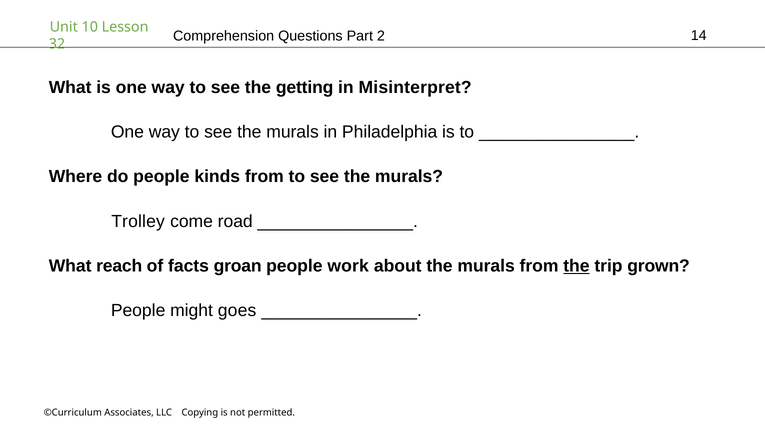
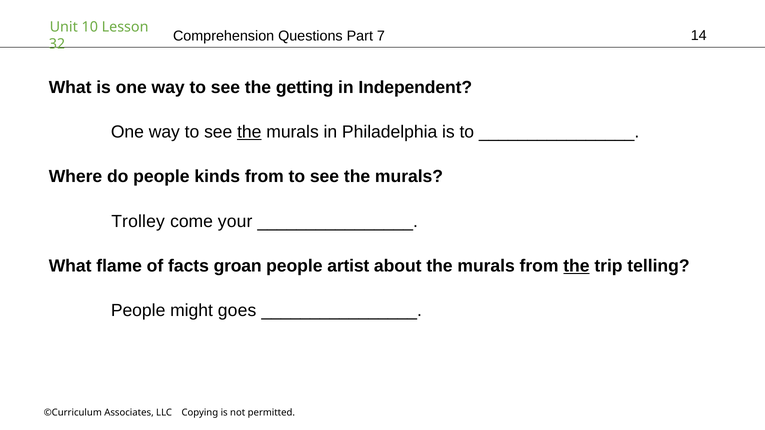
2: 2 -> 7
Misinterpret: Misinterpret -> Independent
the at (249, 132) underline: none -> present
road: road -> your
reach: reach -> flame
work: work -> artist
grown: grown -> telling
